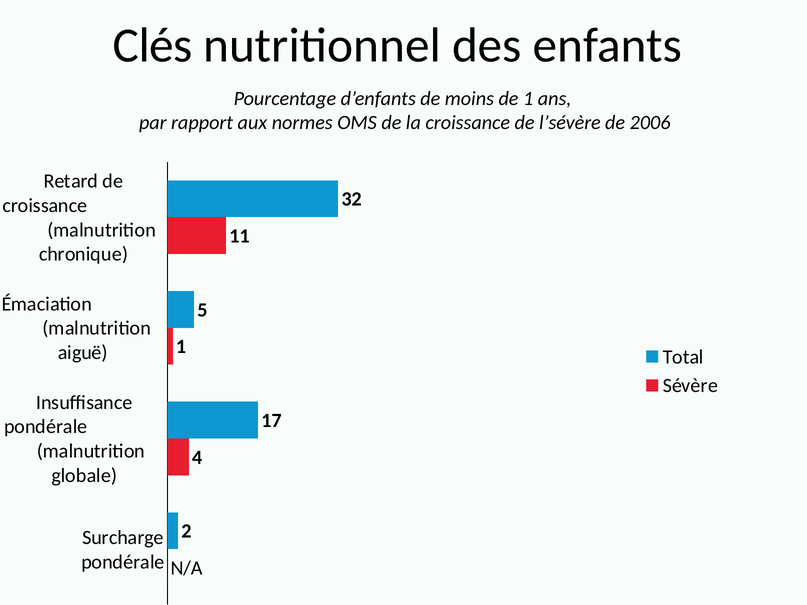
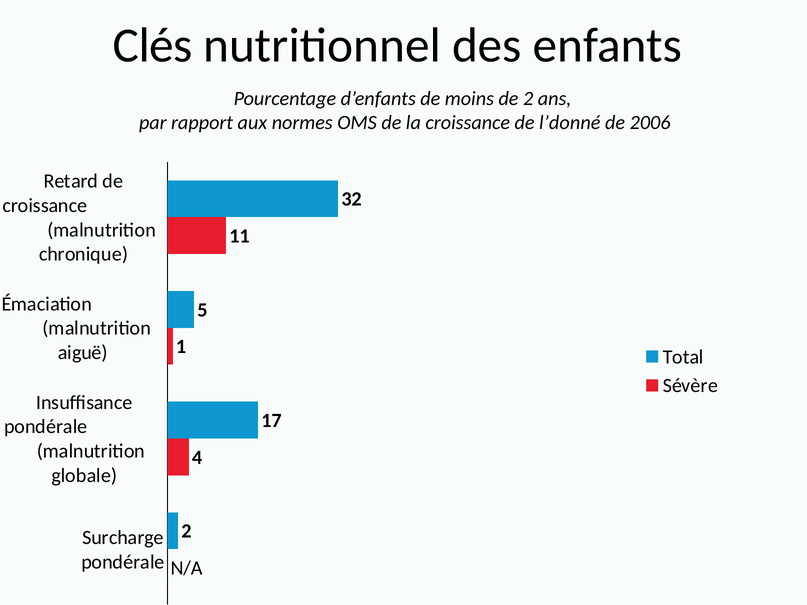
de 1: 1 -> 2
l’sévère: l’sévère -> l’donné
